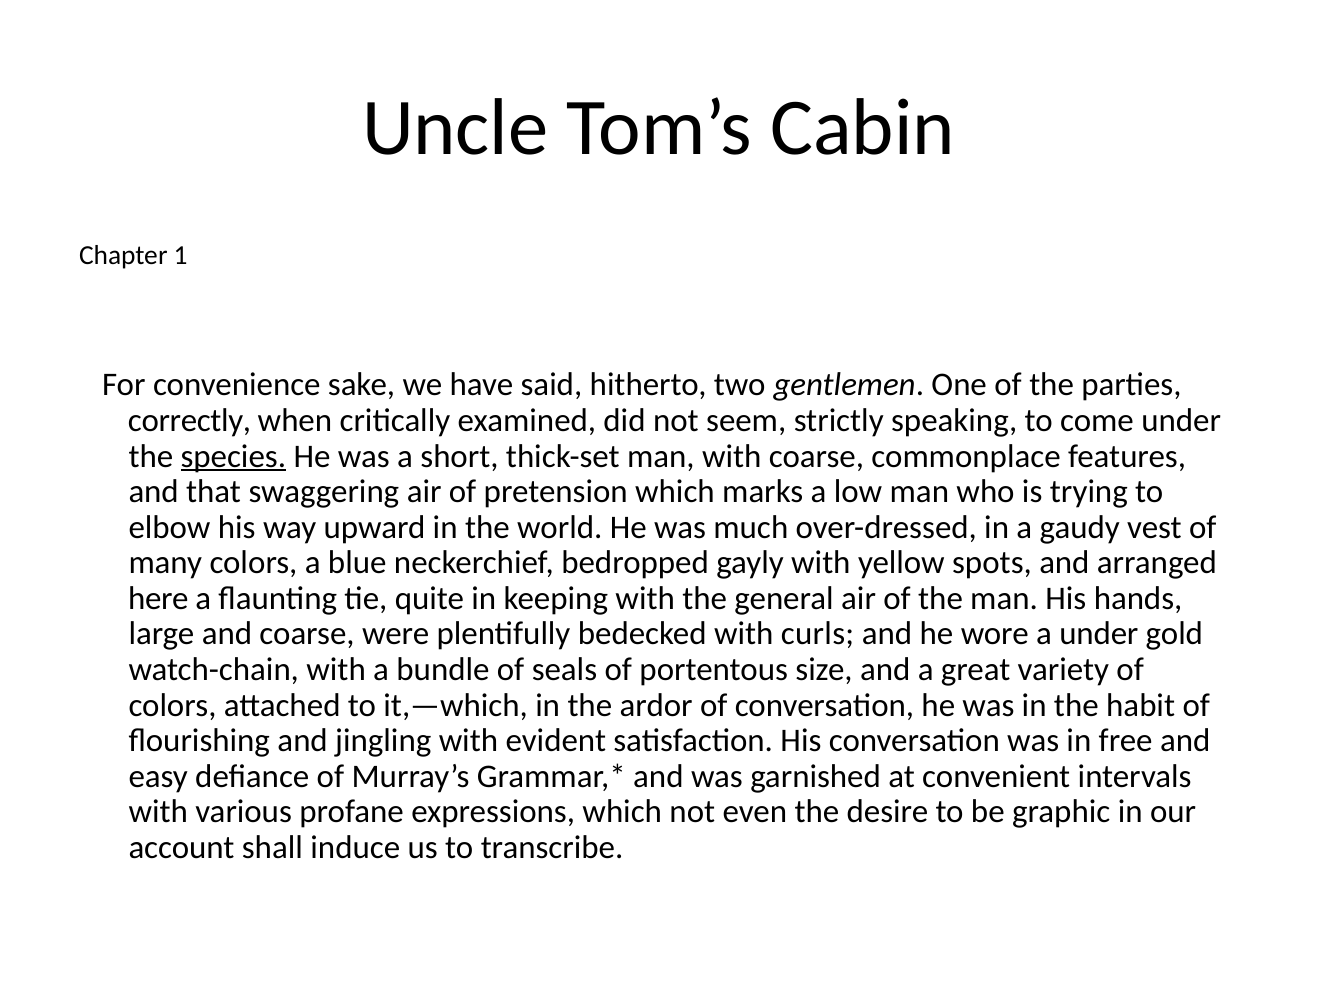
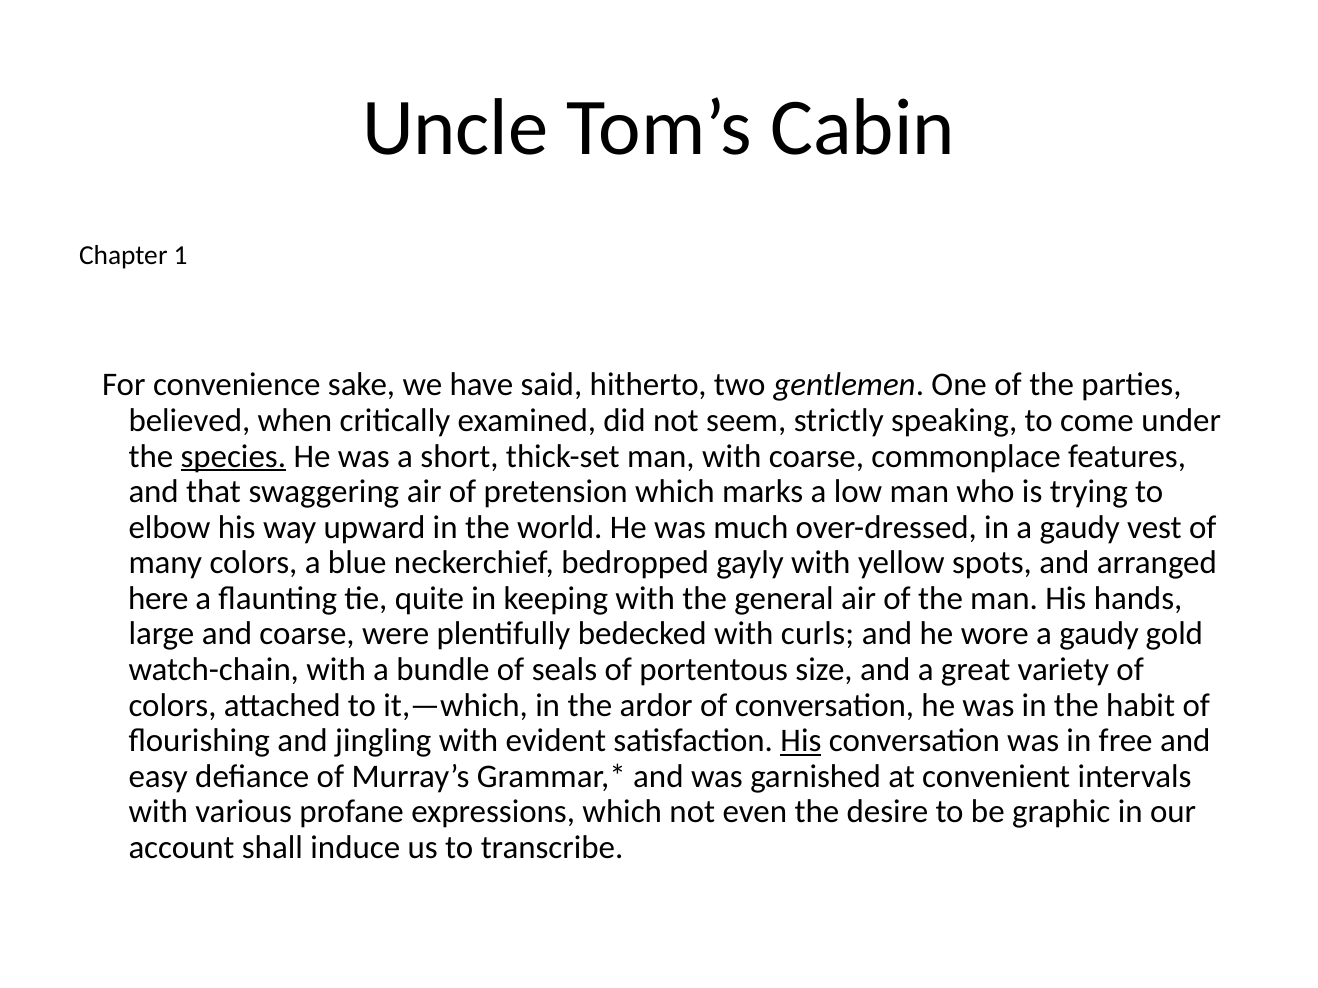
correctly: correctly -> believed
wore a under: under -> gaudy
His at (801, 741) underline: none -> present
